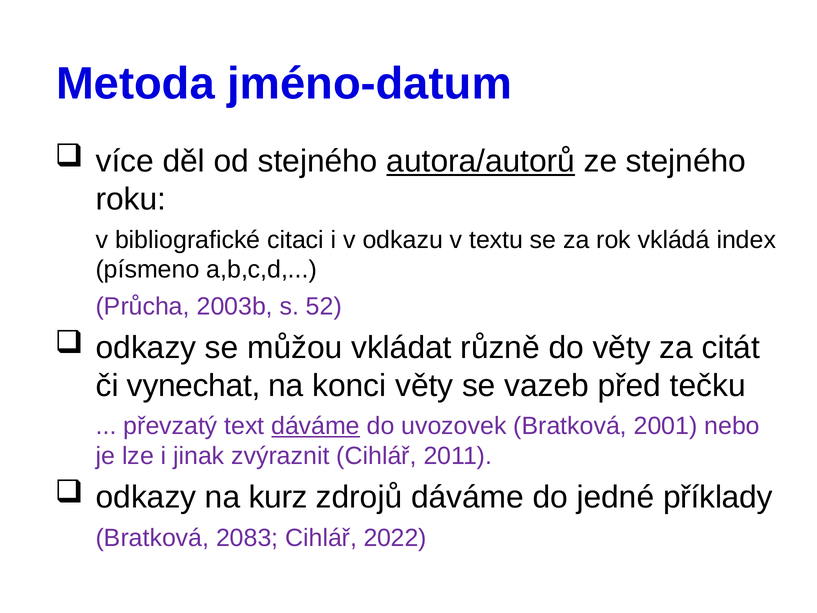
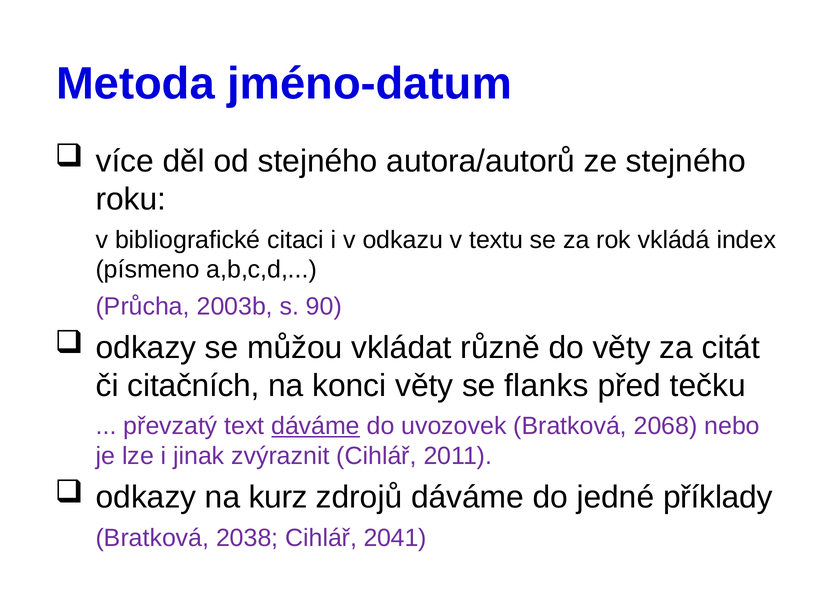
autora/autorů underline: present -> none
52: 52 -> 90
vynechat: vynechat -> citačních
vazeb: vazeb -> flanks
2001: 2001 -> 2068
2083: 2083 -> 2038
2022: 2022 -> 2041
